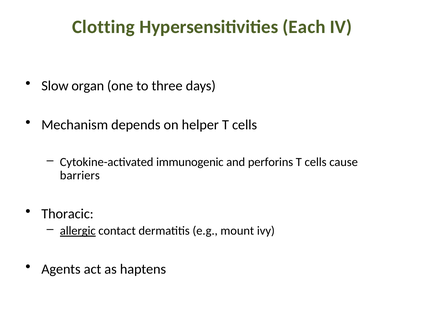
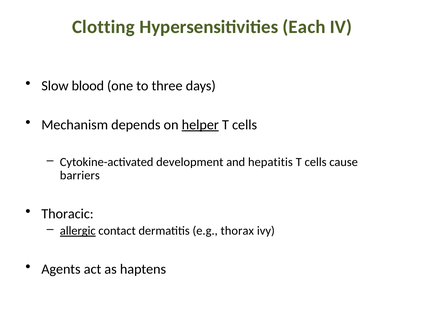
organ: organ -> blood
helper underline: none -> present
immunogenic: immunogenic -> development
perforins: perforins -> hepatitis
mount: mount -> thorax
